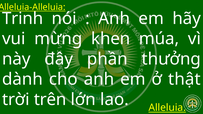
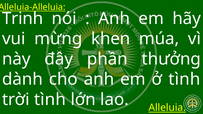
ở thật: thật -> tình
trời trên: trên -> tình
